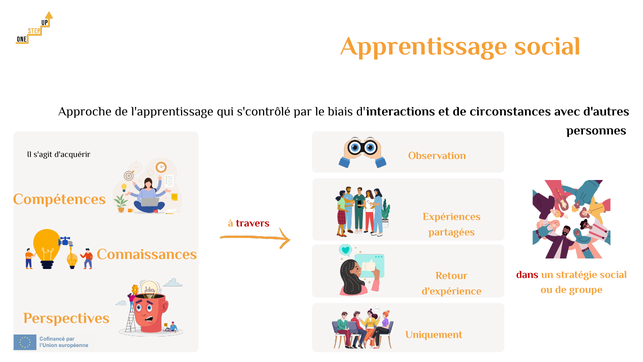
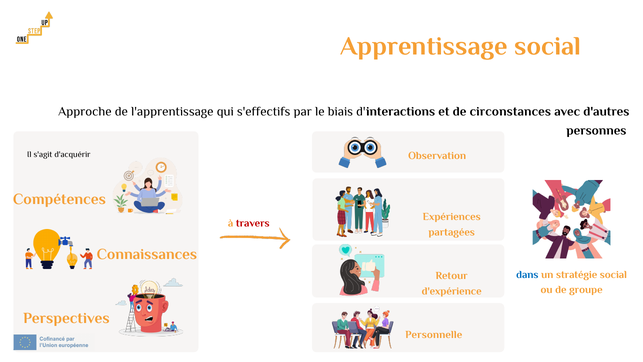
s'contrôlé: s'contrôlé -> s'effectifs
dans colour: red -> blue
Uniquement: Uniquement -> Personnelle
